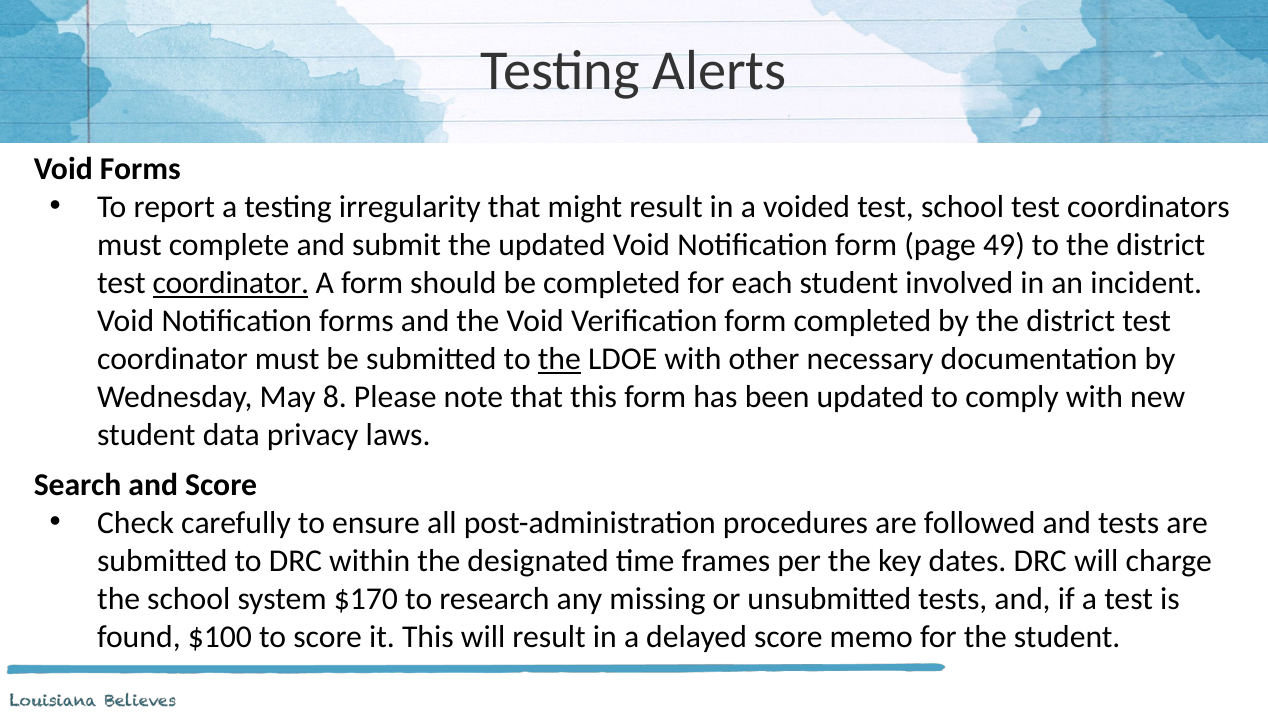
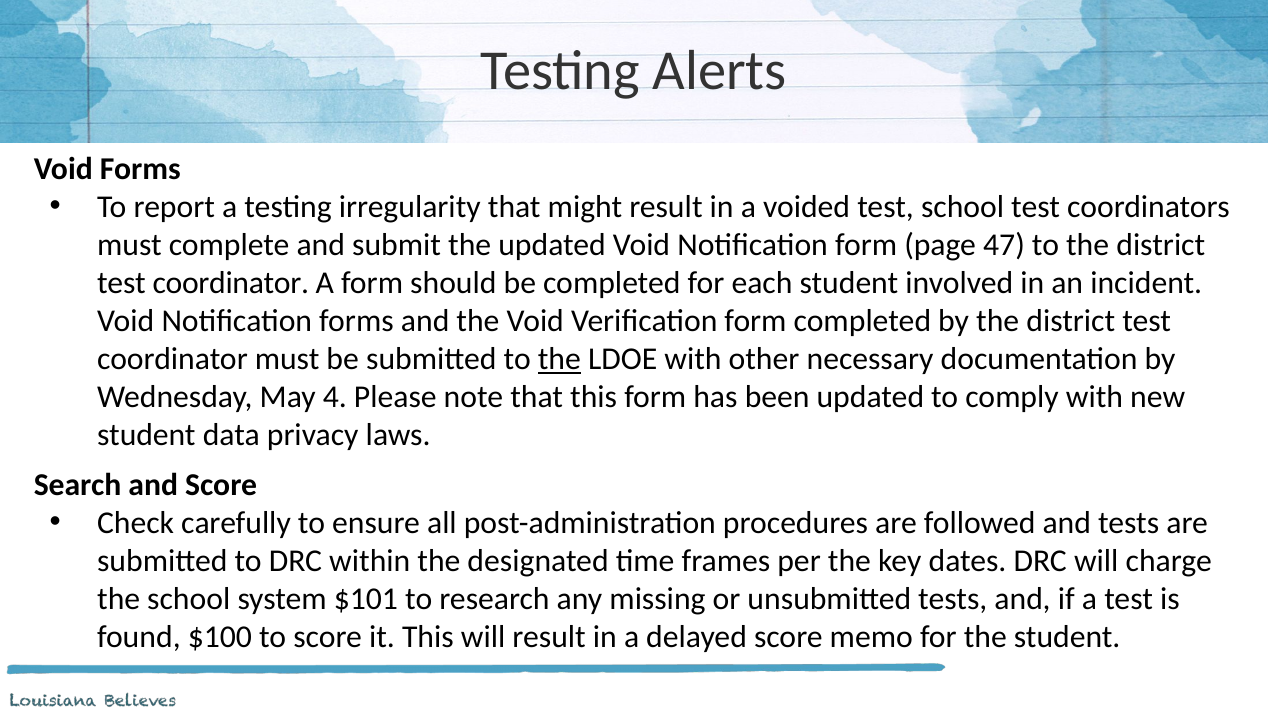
49: 49 -> 47
coordinator at (231, 283) underline: present -> none
8: 8 -> 4
$170: $170 -> $101
